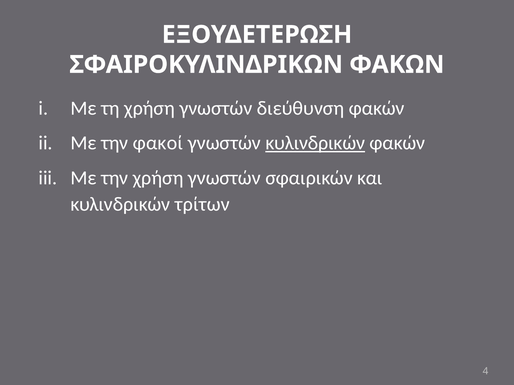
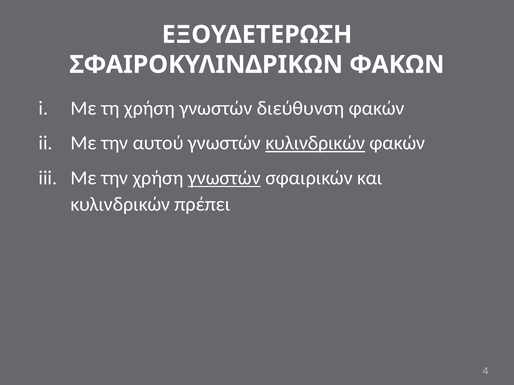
φακοί: φακοί -> αυτού
γνωστών at (224, 178) underline: none -> present
τρίτων: τρίτων -> πρέπει
